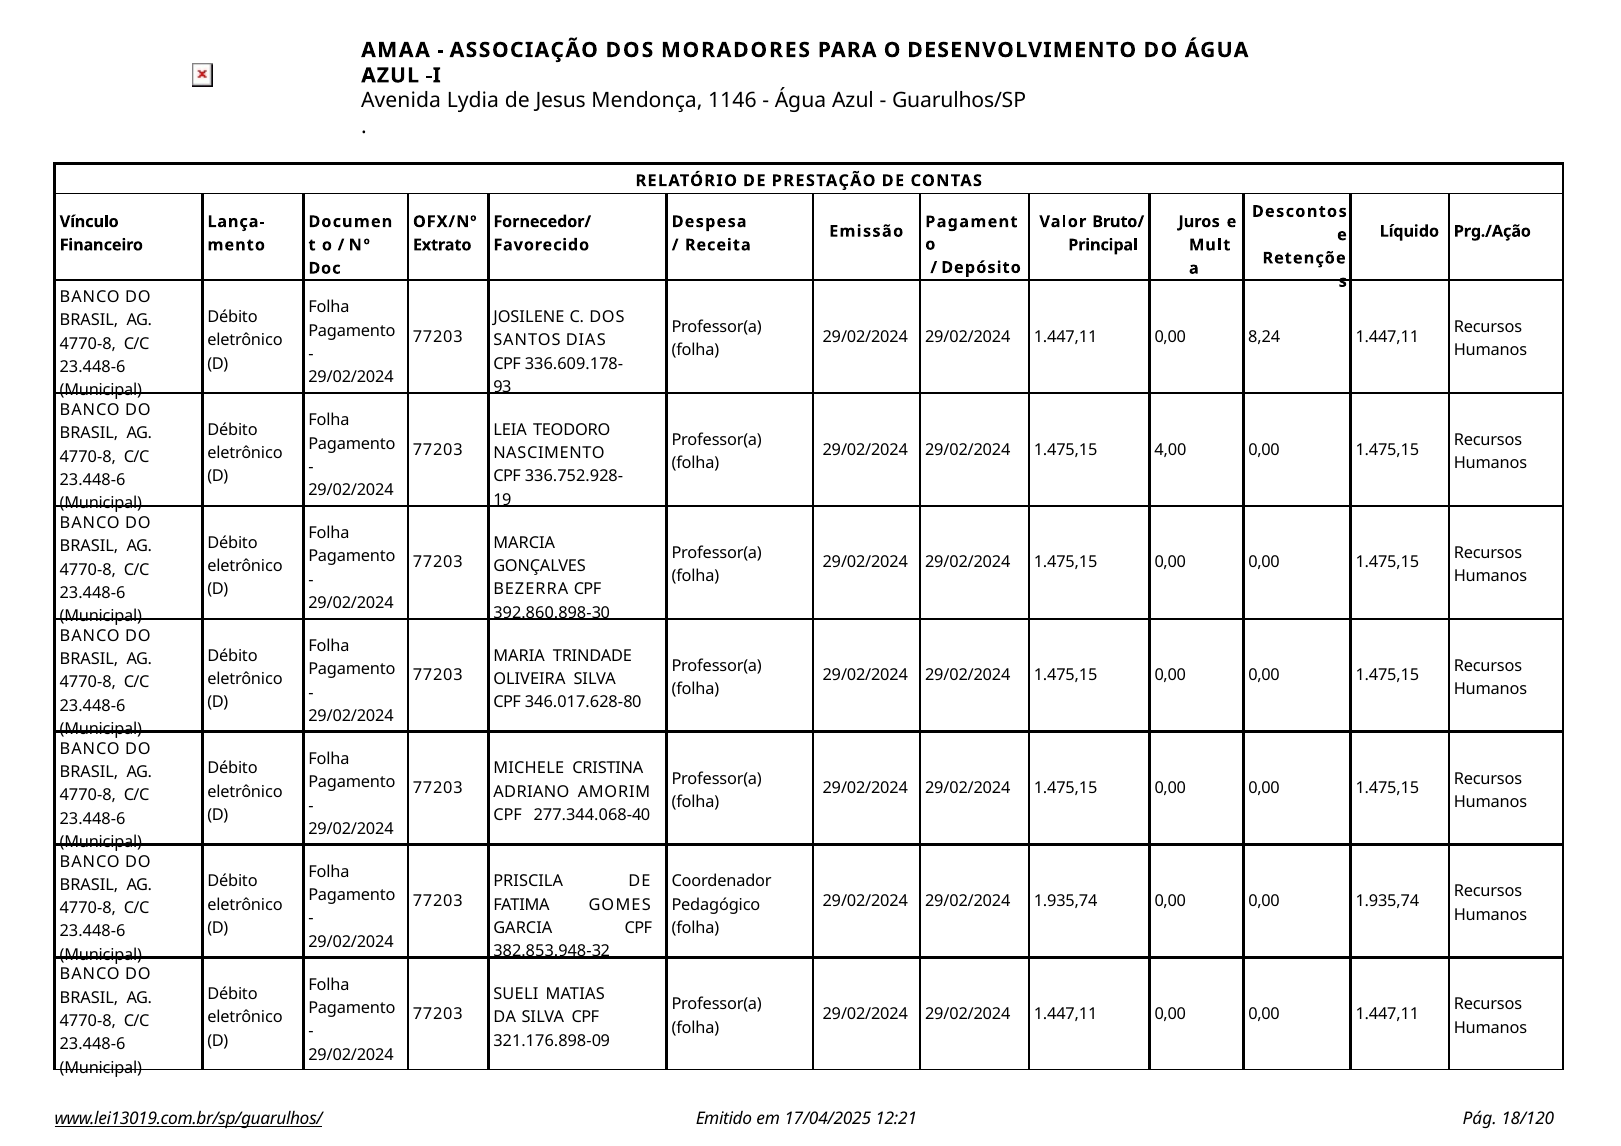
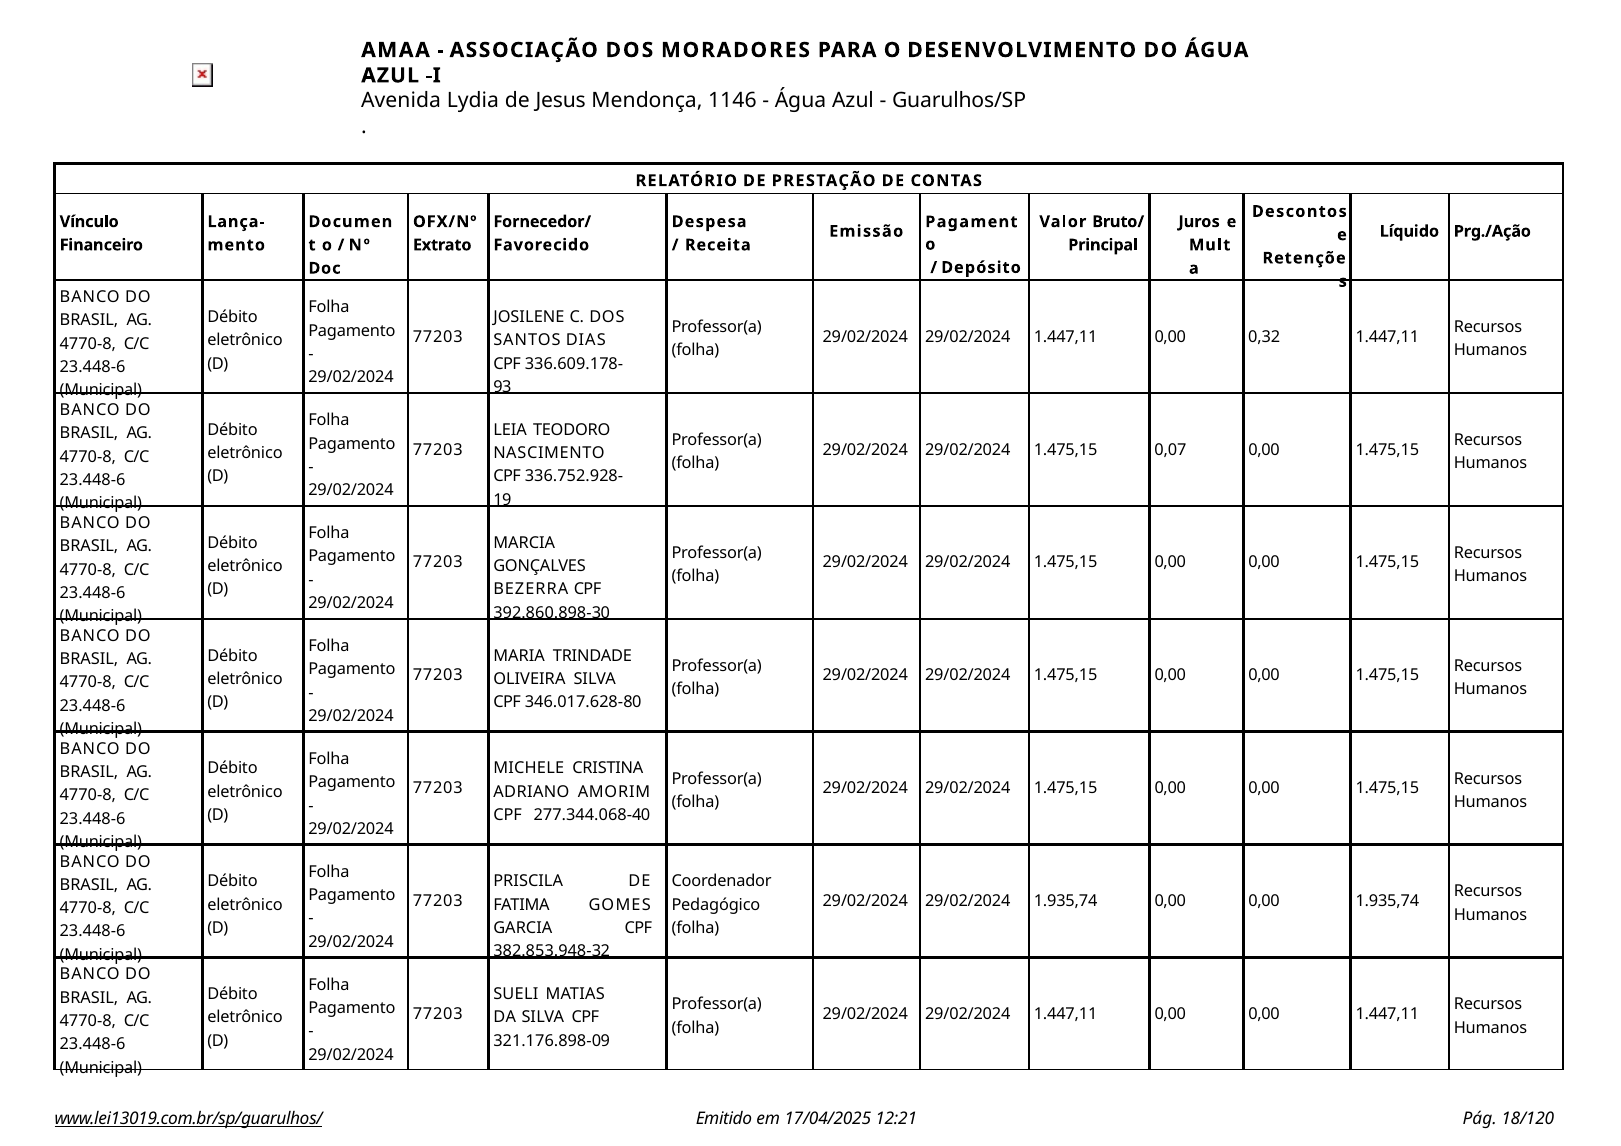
8,24: 8,24 -> 0,32
4,00: 4,00 -> 0,07
